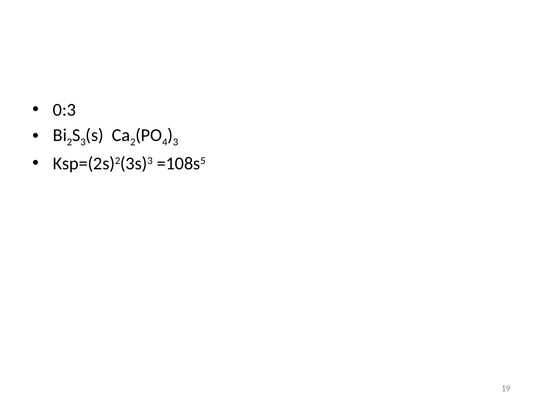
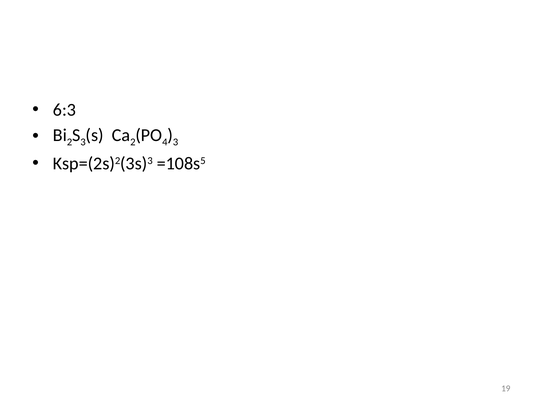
0:3: 0:3 -> 6:3
